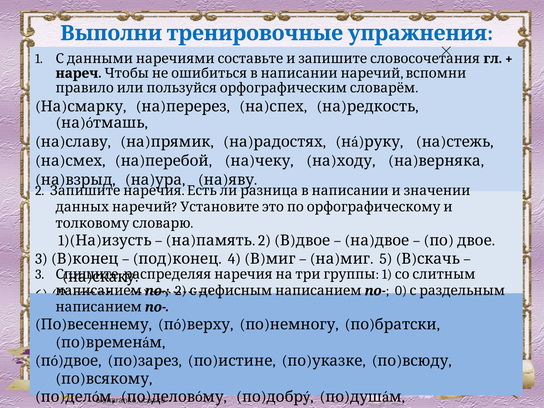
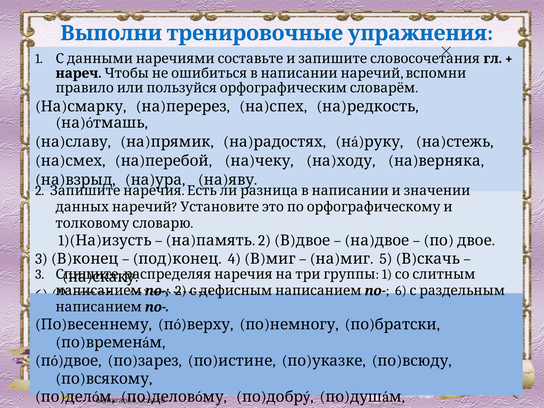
0 at (401, 291): 0 -> 6
